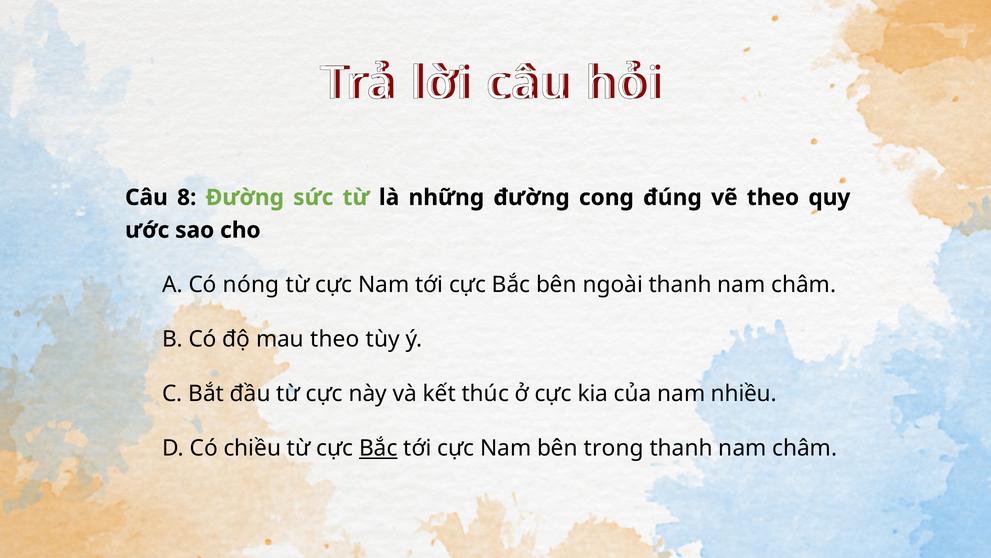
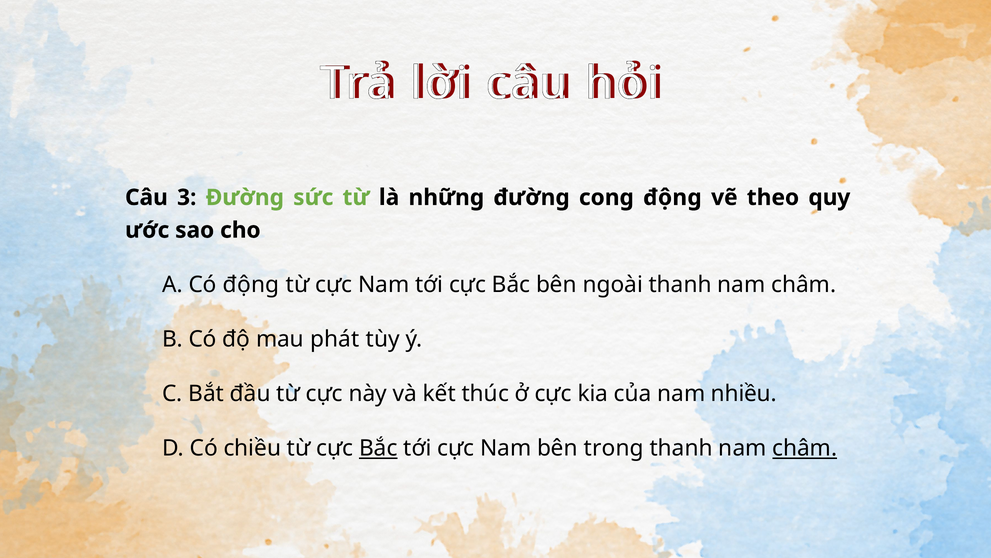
8: 8 -> 3
cong đúng: đúng -> động
Có nóng: nóng -> động
mau theo: theo -> phát
châm at (805, 448) underline: none -> present
